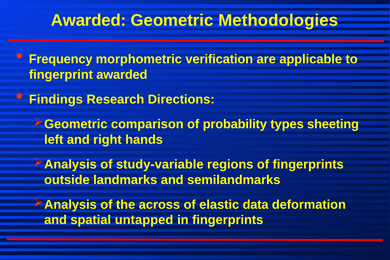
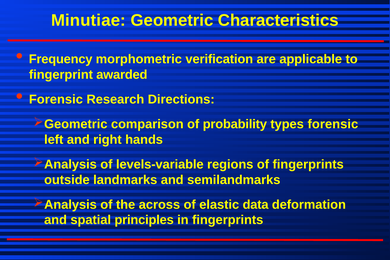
Awarded at (89, 20): Awarded -> Minutiae
Methodologies: Methodologies -> Characteristics
Findings at (56, 99): Findings -> Forensic
types sheeting: sheeting -> forensic
study-variable: study-variable -> levels-variable
untapped: untapped -> principles
